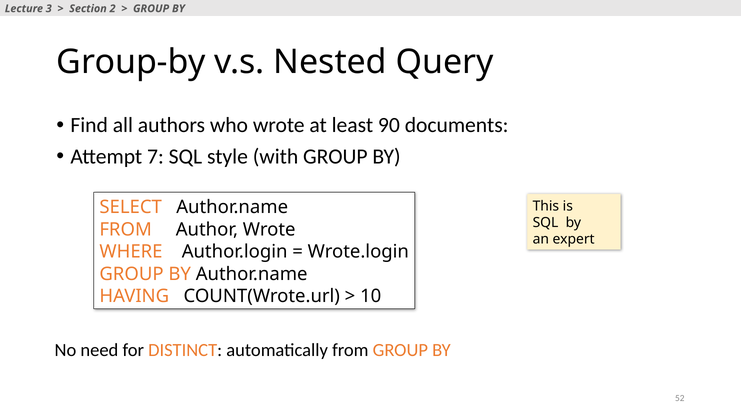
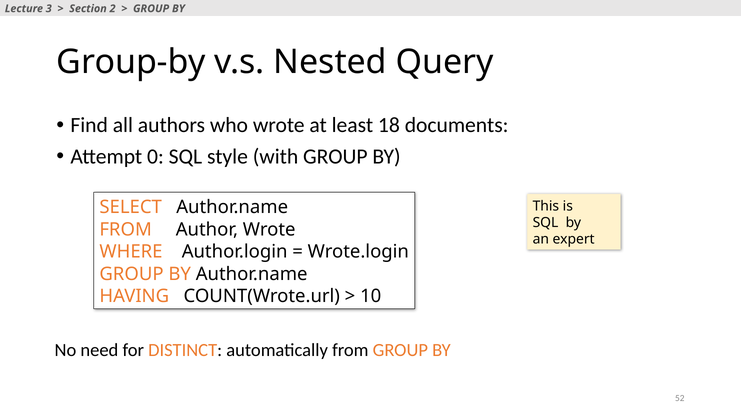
90: 90 -> 18
7: 7 -> 0
